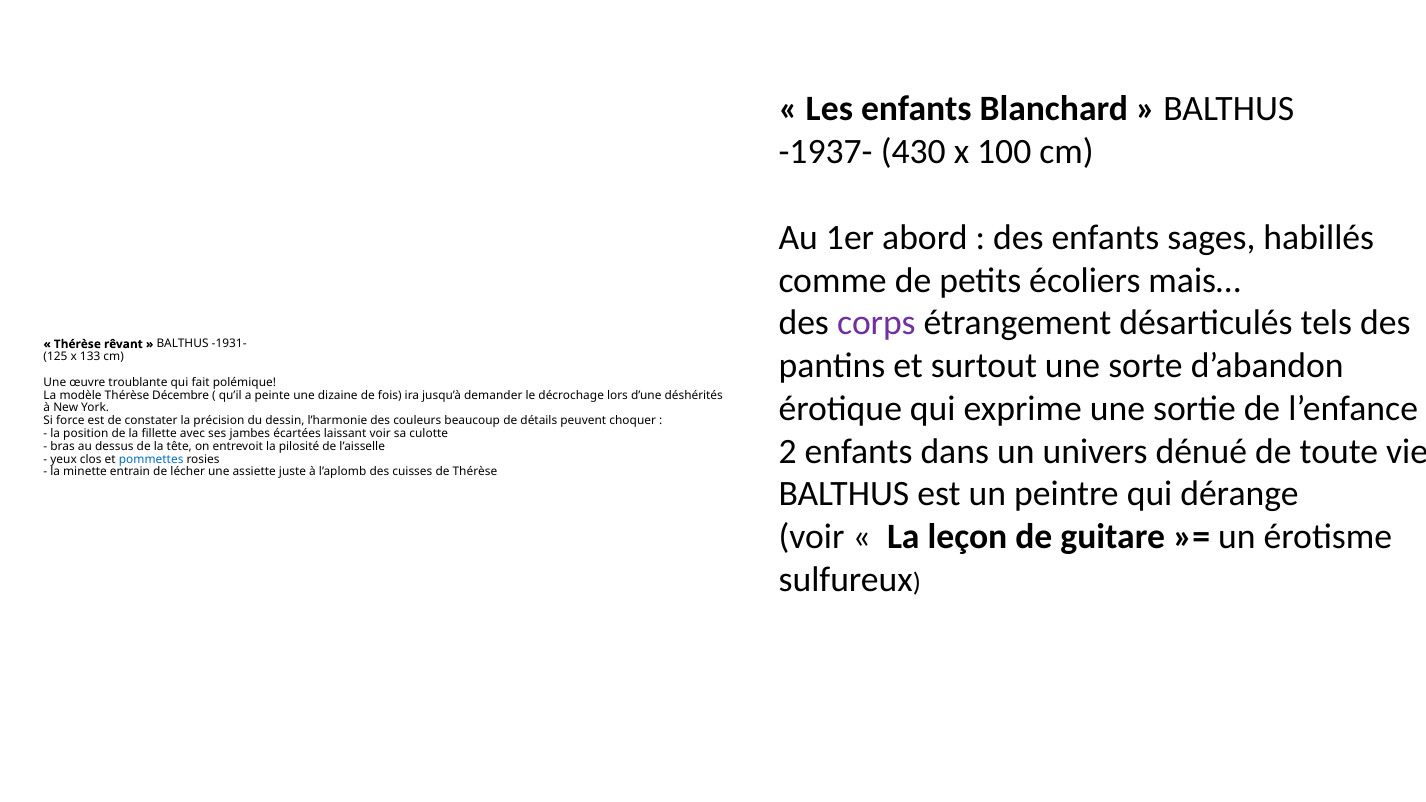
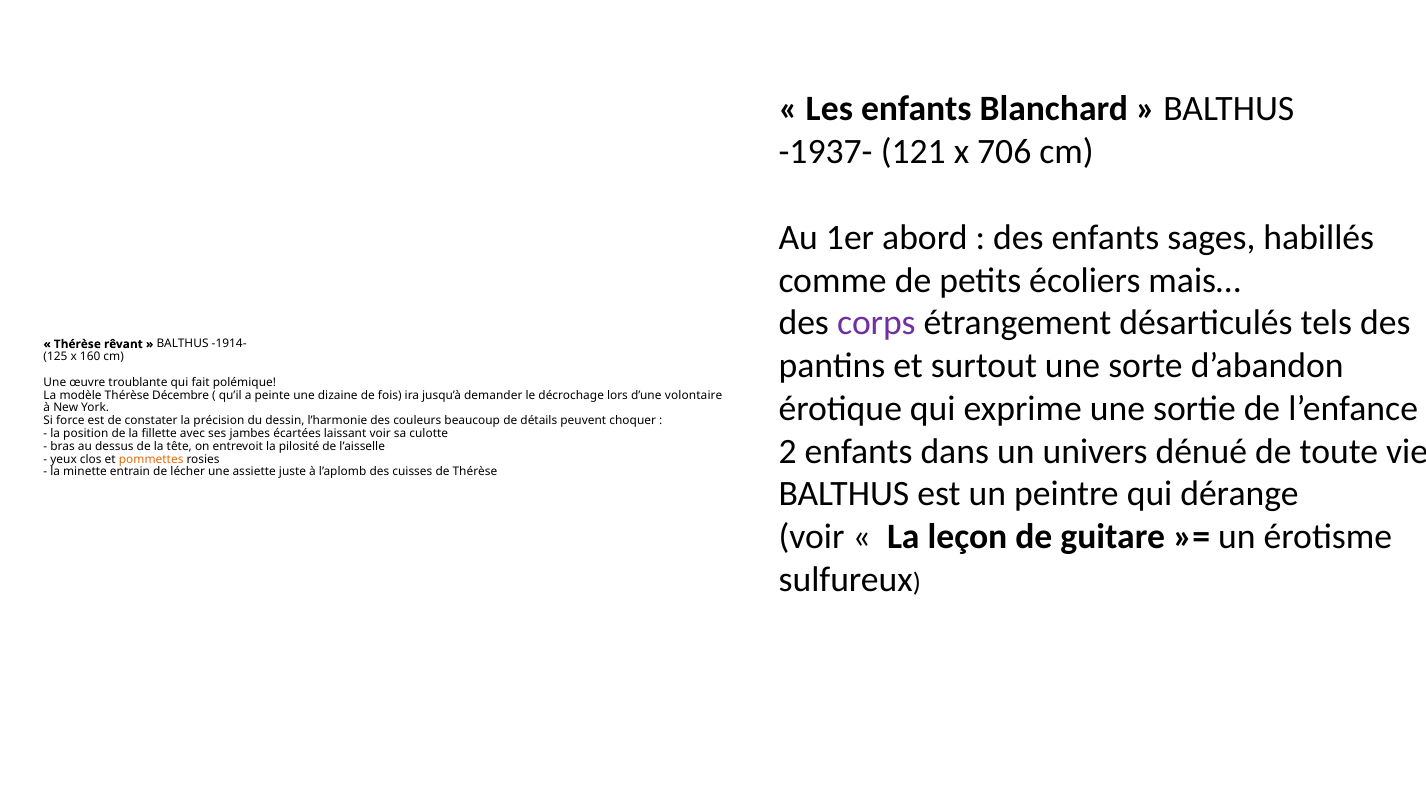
430: 430 -> 121
100: 100 -> 706
-1931-: -1931- -> -1914-
133: 133 -> 160
déshérités: déshérités -> volontaire
pommettes colour: blue -> orange
